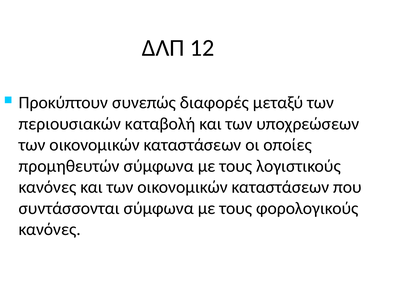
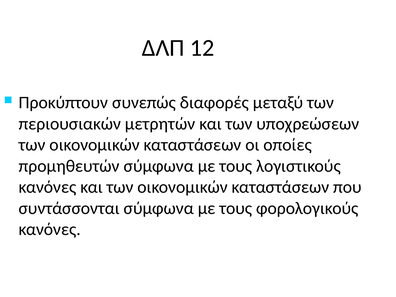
καταβολή: καταβολή -> μετρητών
